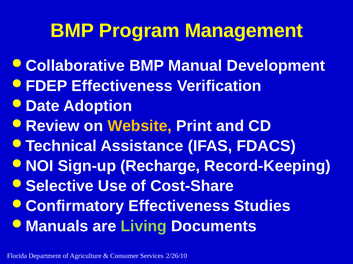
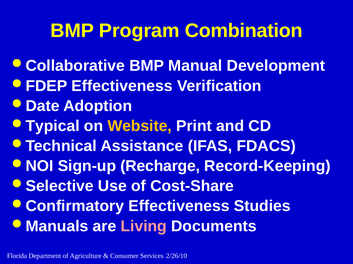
Management: Management -> Combination
Review: Review -> Typical
Living colour: light green -> pink
